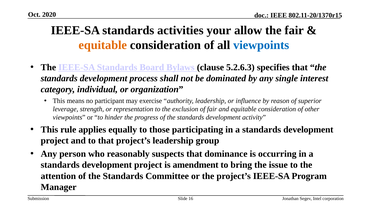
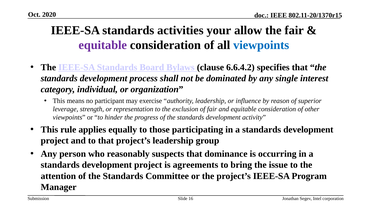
equitable at (103, 45) colour: orange -> purple
5.2.6.3: 5.2.6.3 -> 6.6.4.2
amendment: amendment -> agreements
